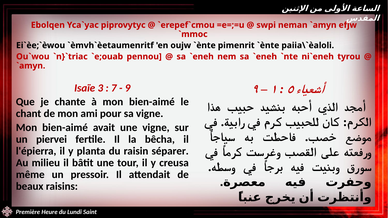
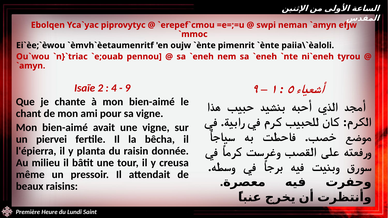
3: 3 -> 2
7: 7 -> 4
séparer: séparer -> donnée
